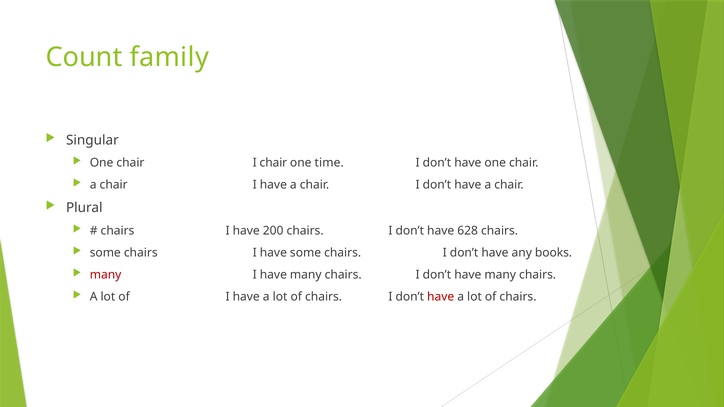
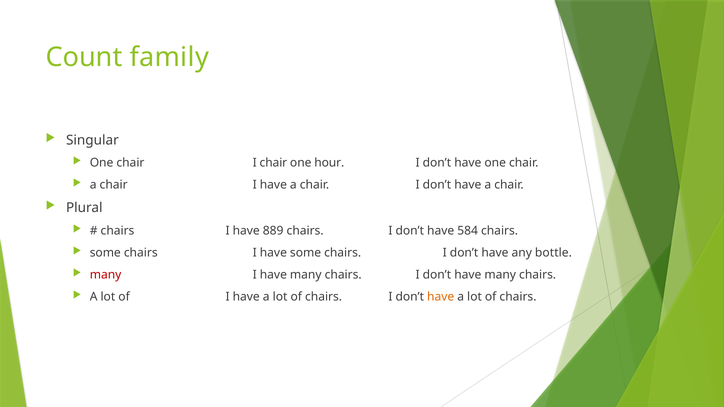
time: time -> hour
200: 200 -> 889
628: 628 -> 584
books: books -> bottle
have at (441, 297) colour: red -> orange
